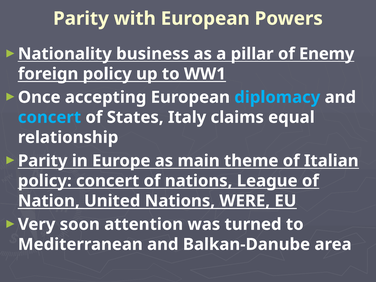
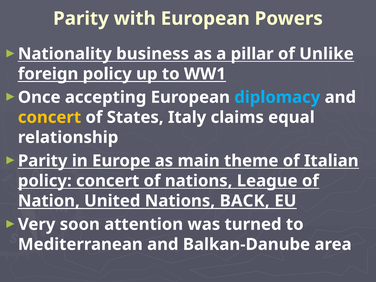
Enemy: Enemy -> Unlike
concert at (49, 117) colour: light blue -> yellow
WERE: WERE -> BACK
